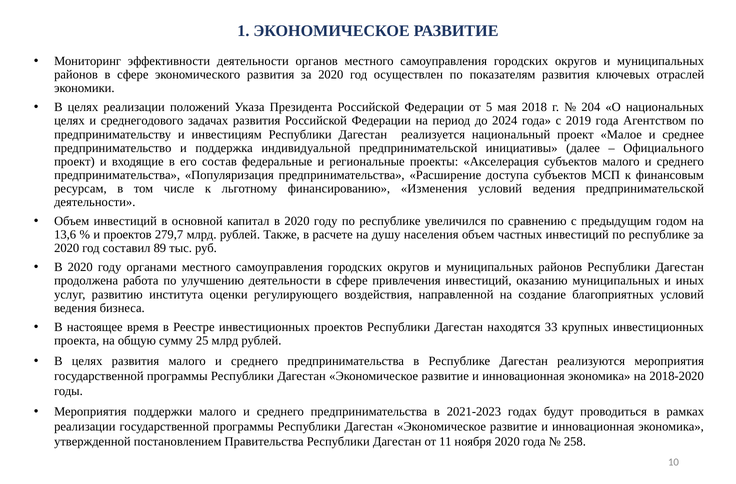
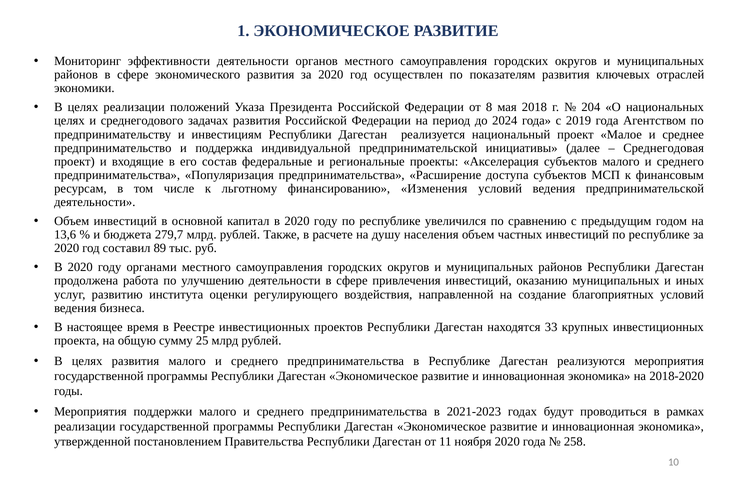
5: 5 -> 8
Официального: Официального -> Среднегодовая
и проектов: проектов -> бюджета
